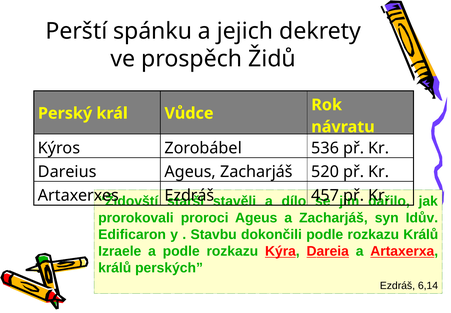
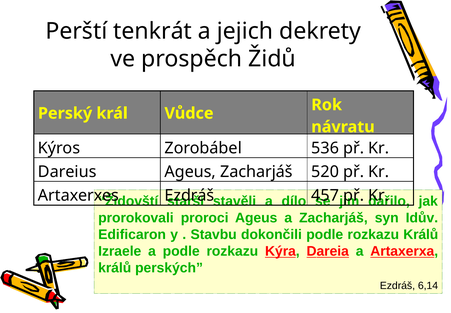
spánku: spánku -> tenkrát
